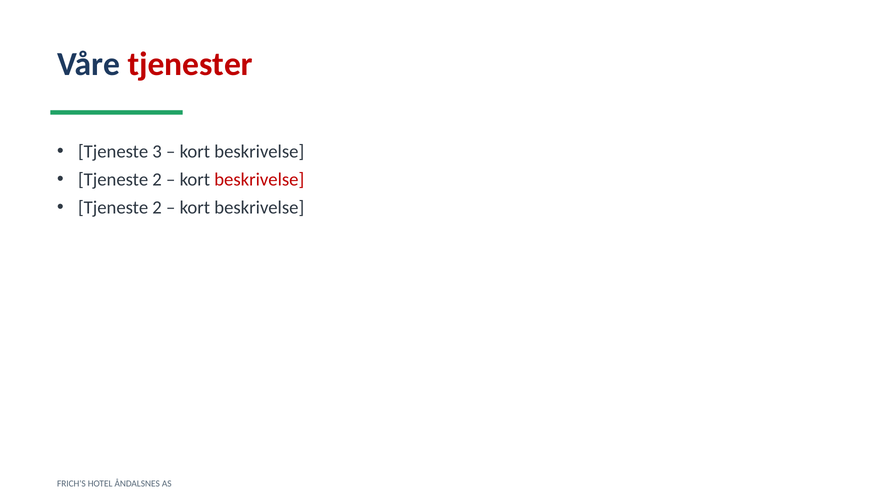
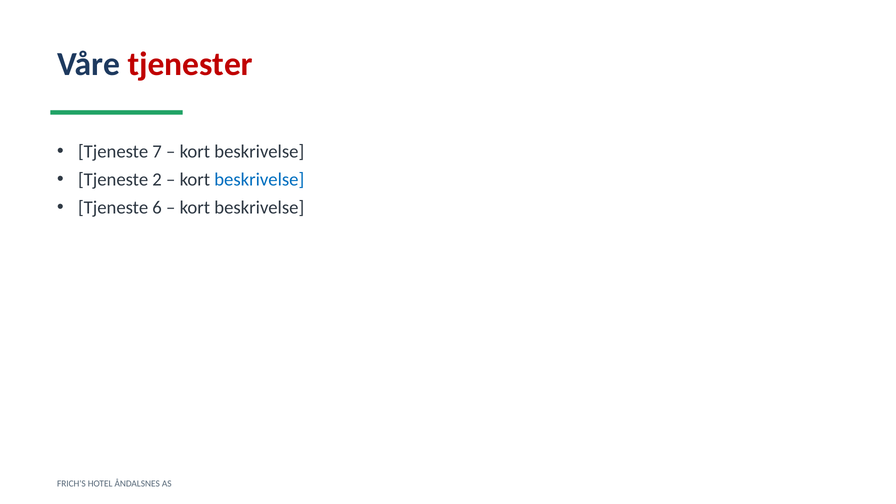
3: 3 -> 7
beskrivelse at (259, 180) colour: red -> blue
2 at (157, 208): 2 -> 6
